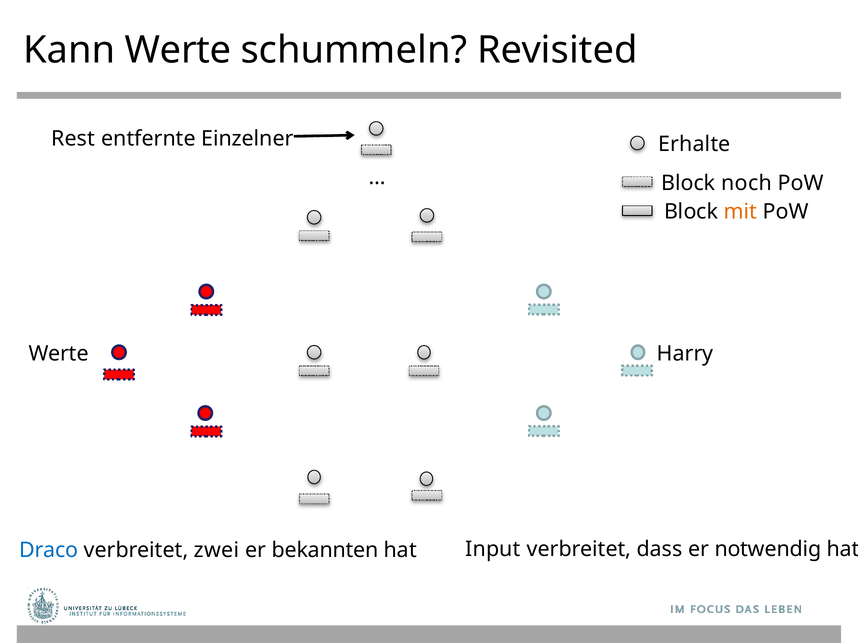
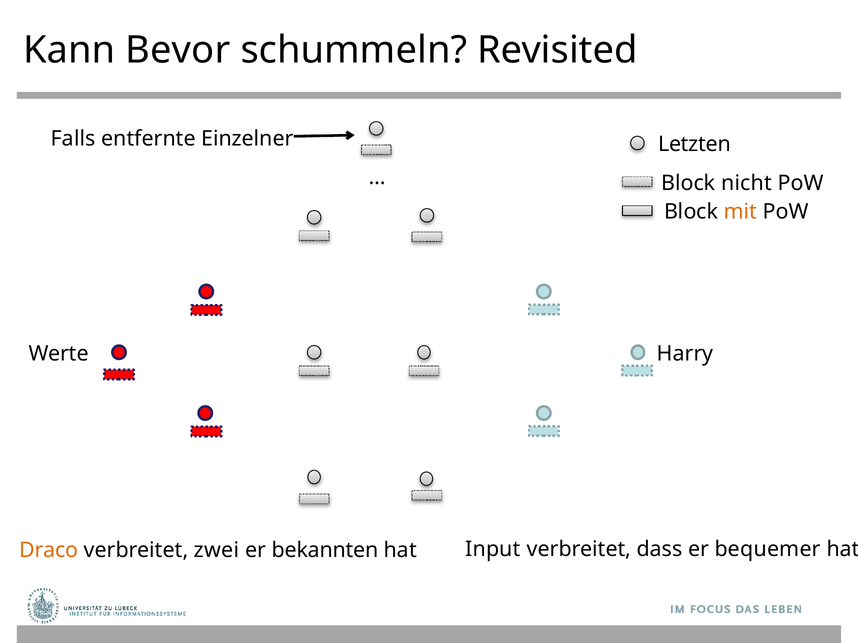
Kann Werte: Werte -> Bevor
Rest: Rest -> Falls
Erhalte: Erhalte -> Letzten
noch: noch -> nicht
Draco colour: blue -> orange
notwendig: notwendig -> bequemer
